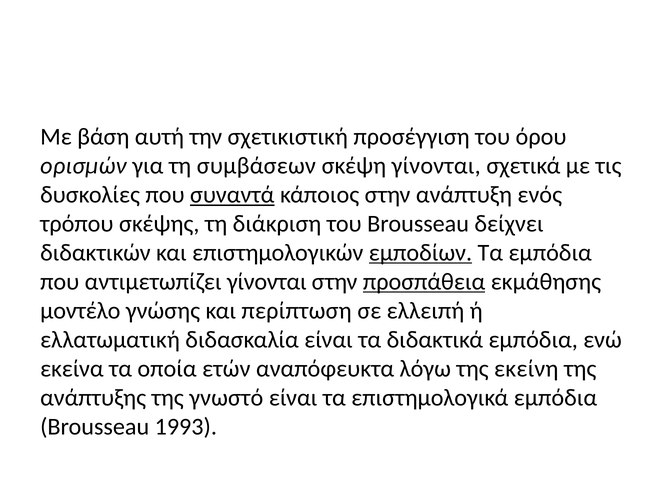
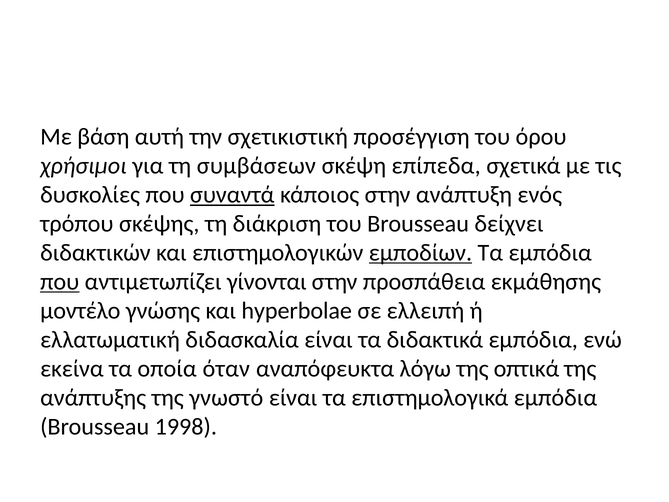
ορισμών: ορισμών -> χρήσιμοι
σκέψη γίνονται: γίνονται -> επίπεδα
που at (60, 281) underline: none -> present
προσπάθεια underline: present -> none
περίπτωση: περίπτωση -> hyperbolae
ετών: ετών -> όταν
εκείνη: εκείνη -> οπτικά
1993: 1993 -> 1998
